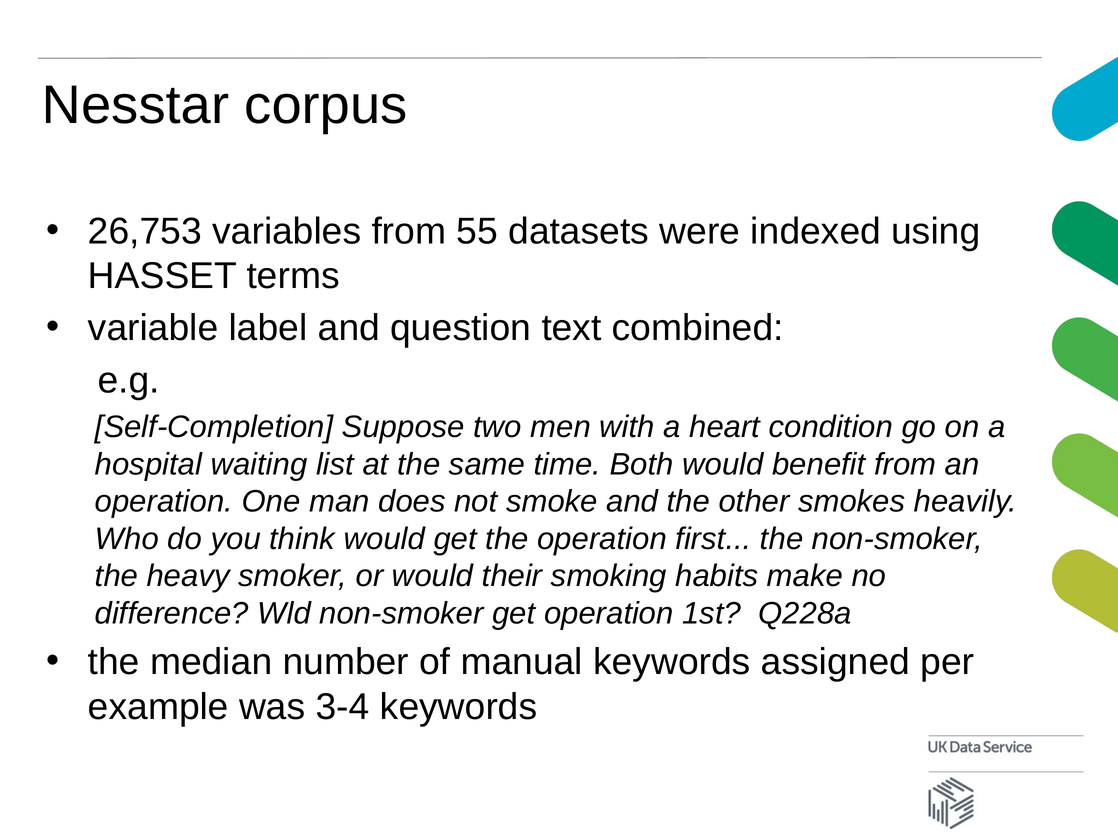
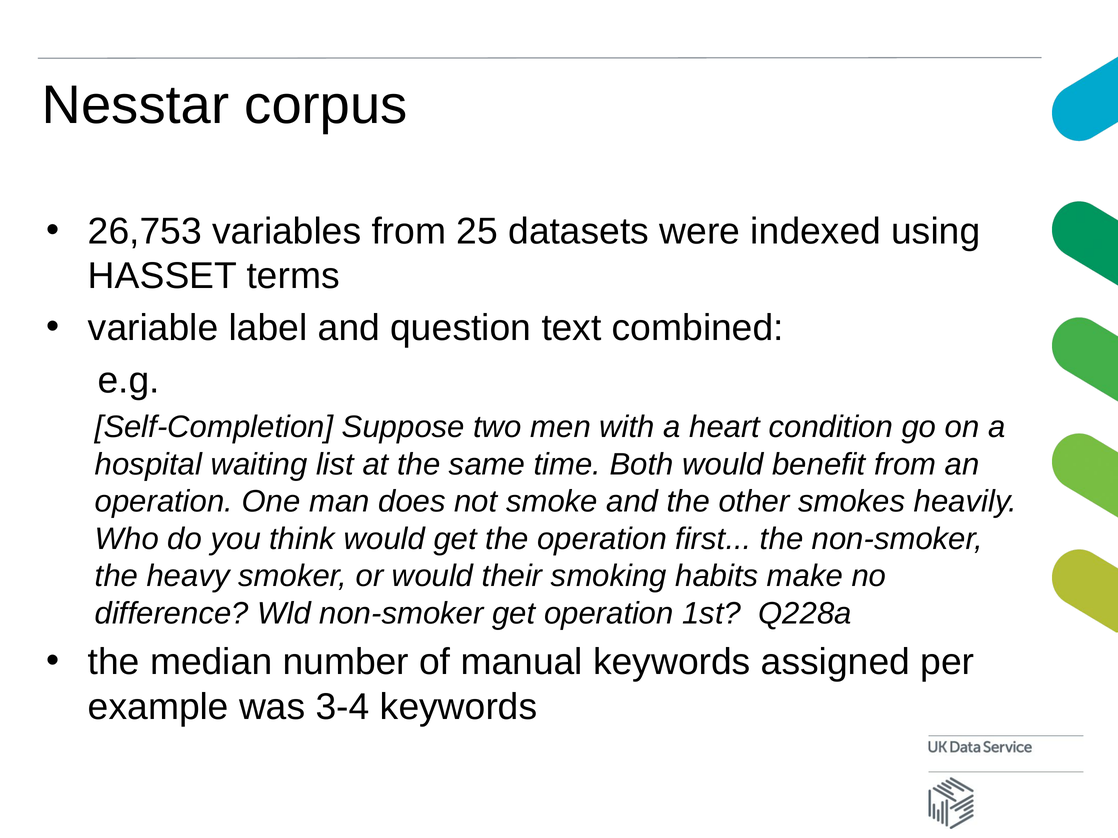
55: 55 -> 25
